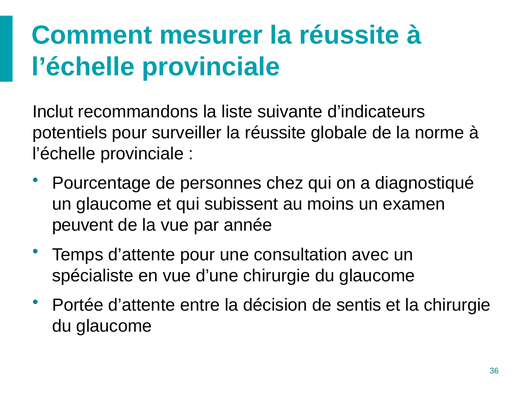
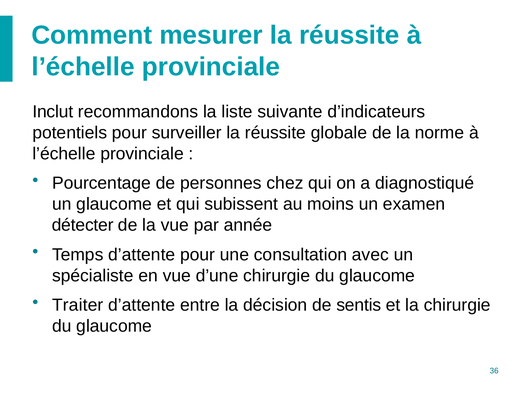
peuvent: peuvent -> détecter
Portée: Portée -> Traiter
